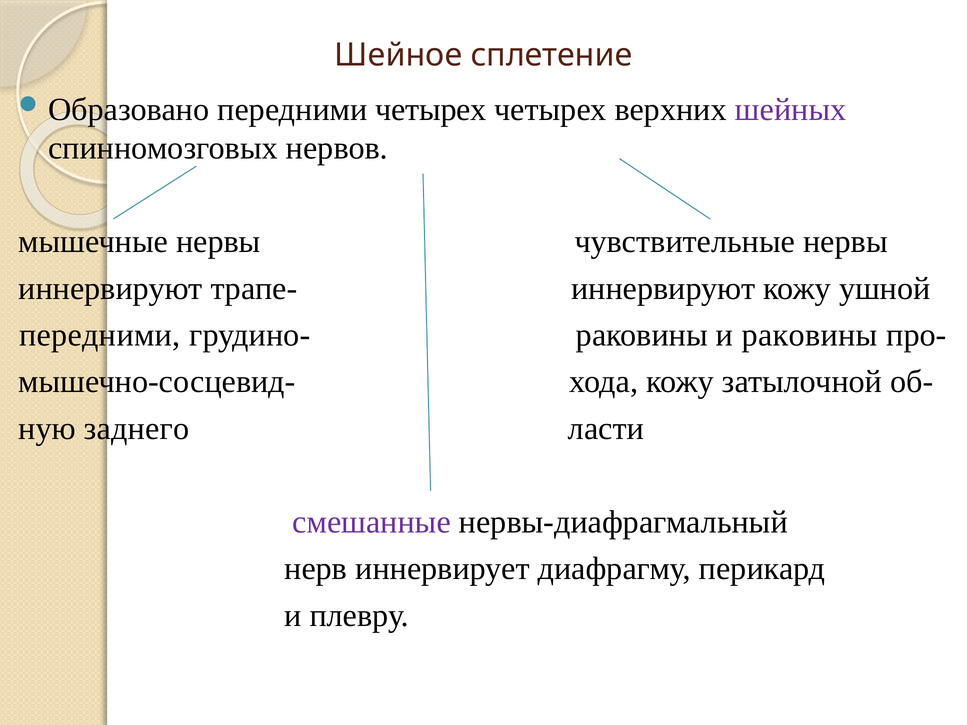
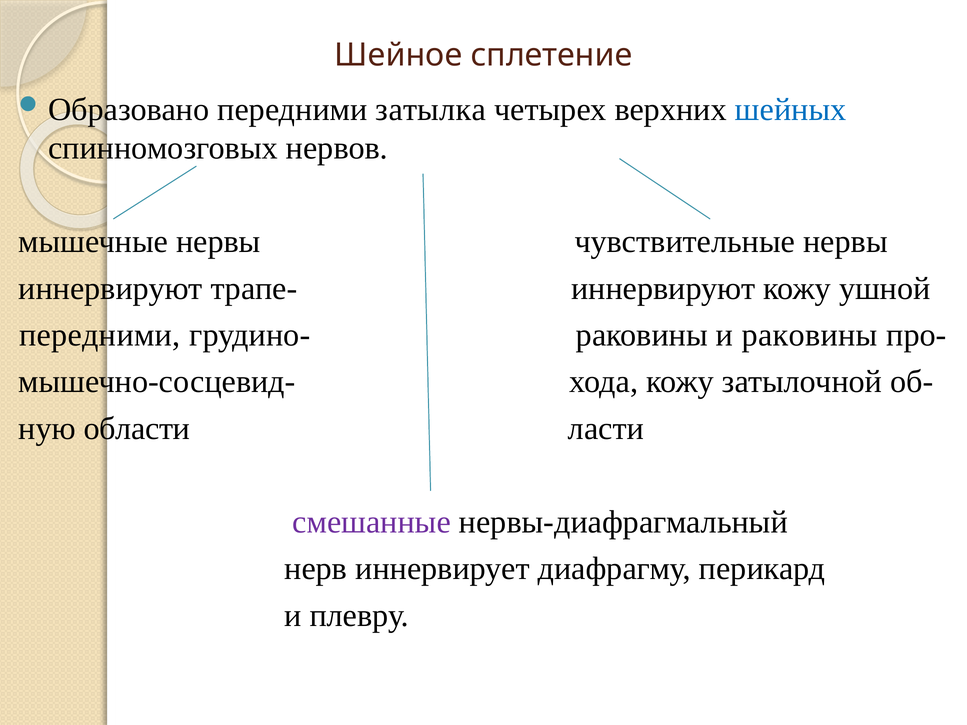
передними четырех: четырех -> затылка
шейных colour: purple -> blue
заднего: заднего -> области
